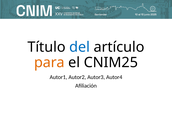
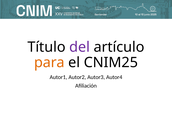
del colour: blue -> purple
